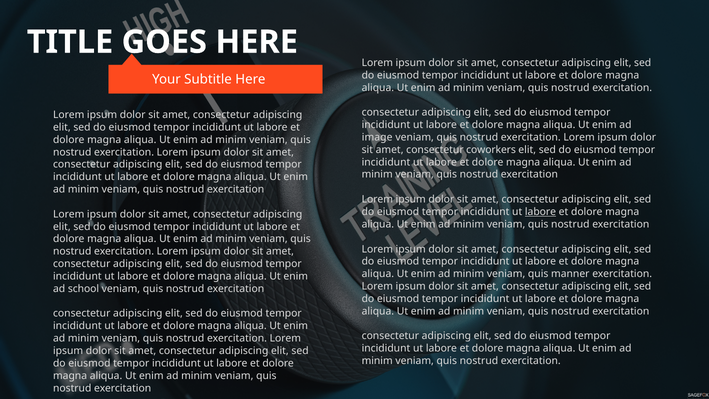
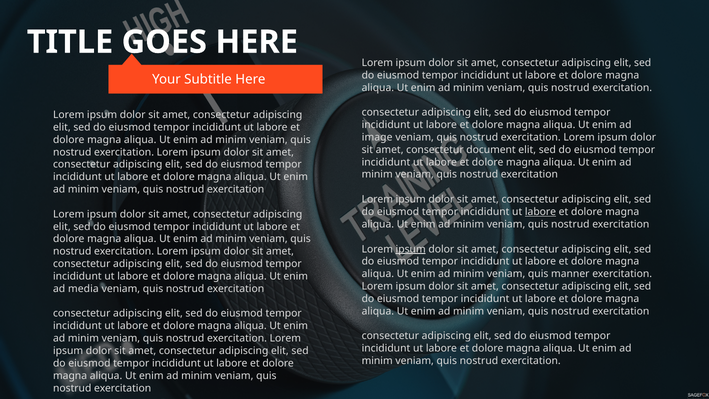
coworkers: coworkers -> document
ipsum at (411, 249) underline: none -> present
school: school -> media
